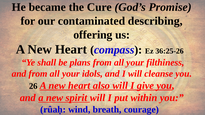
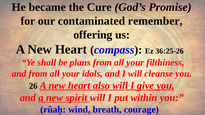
describing: describing -> remember
